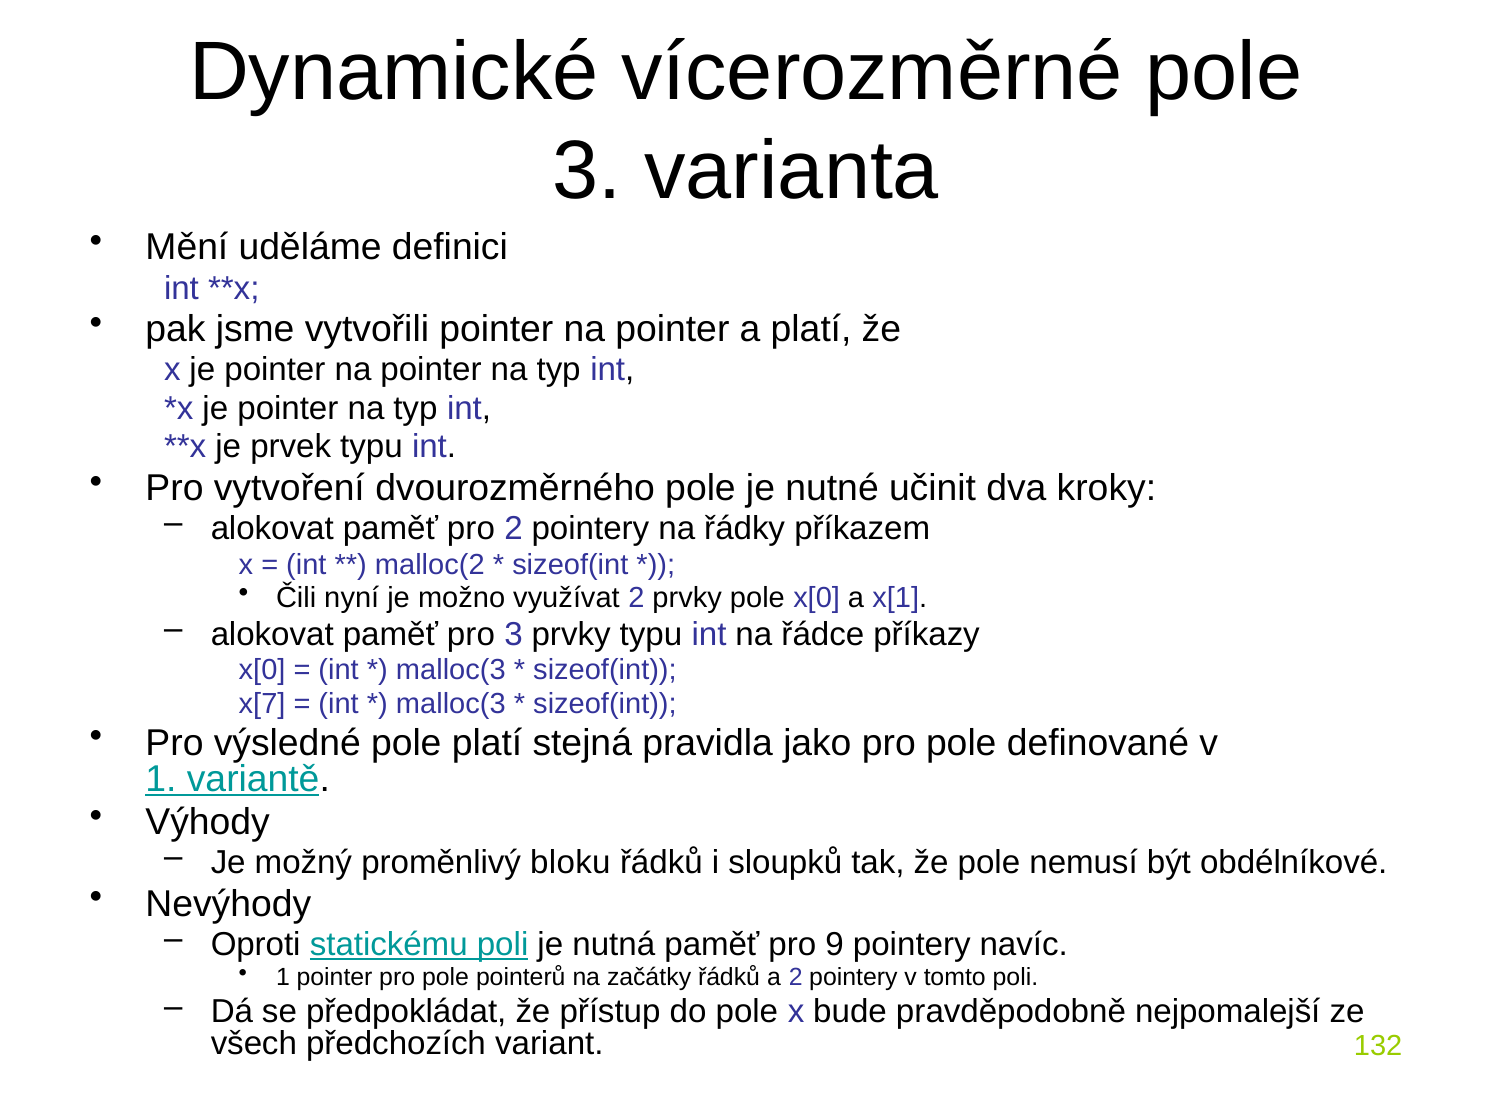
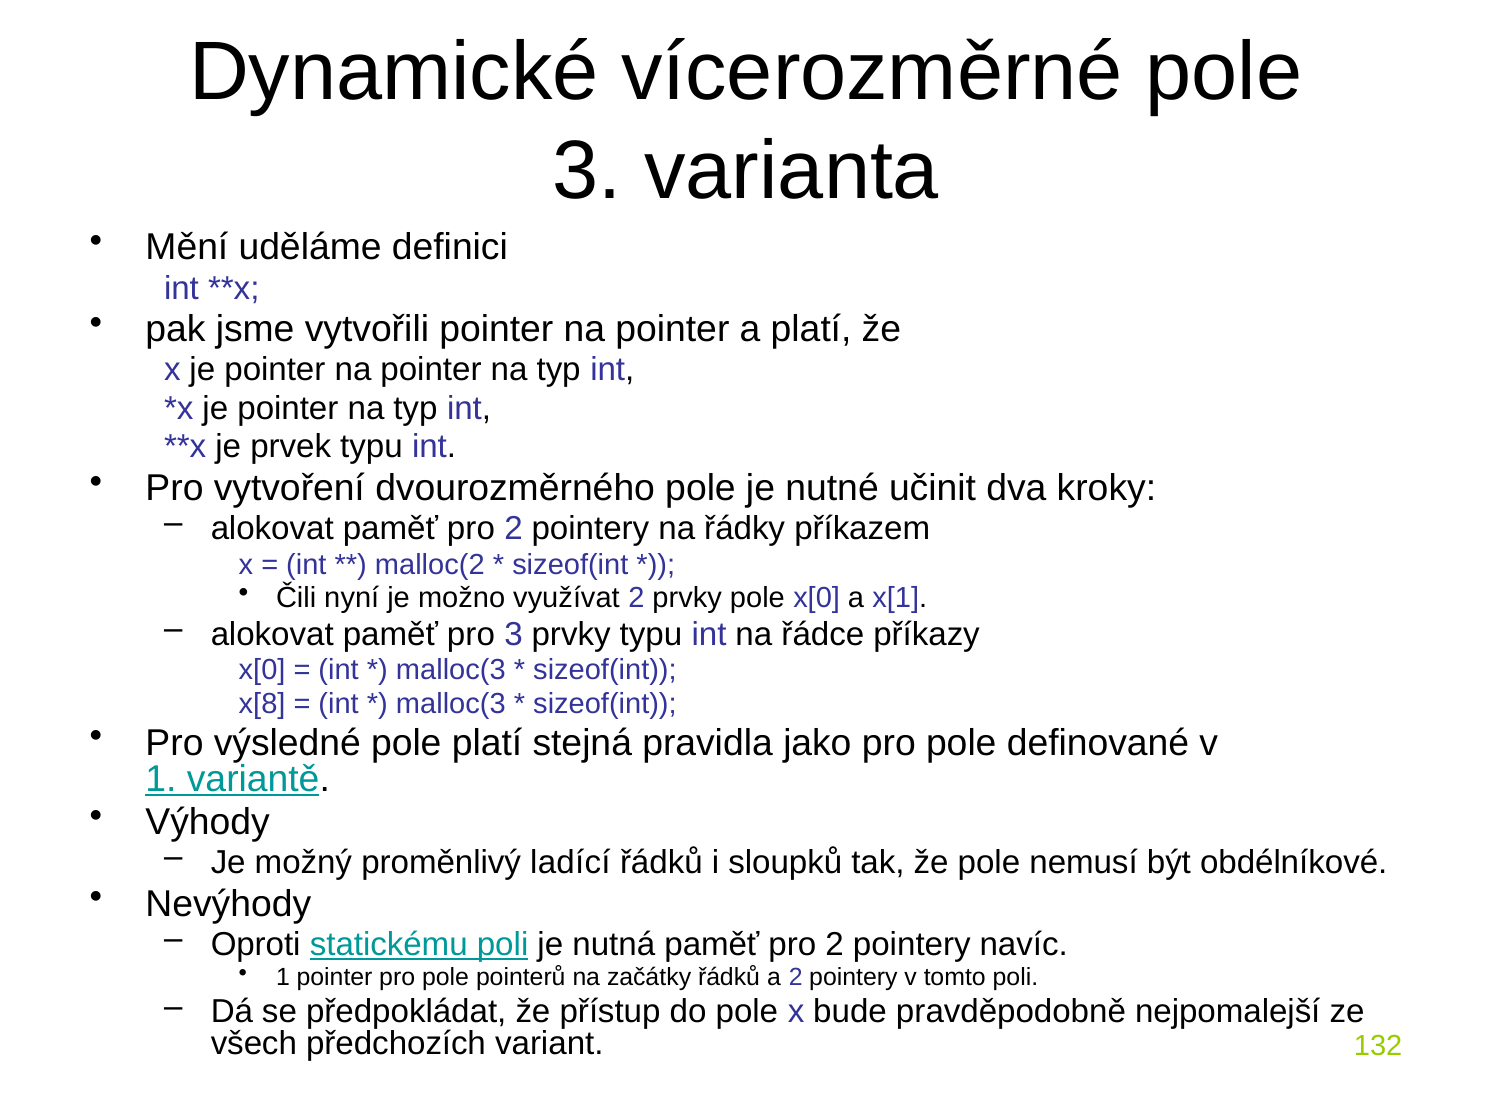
x[7: x[7 -> x[8
bloku: bloku -> ladící
nutná paměť pro 9: 9 -> 2
